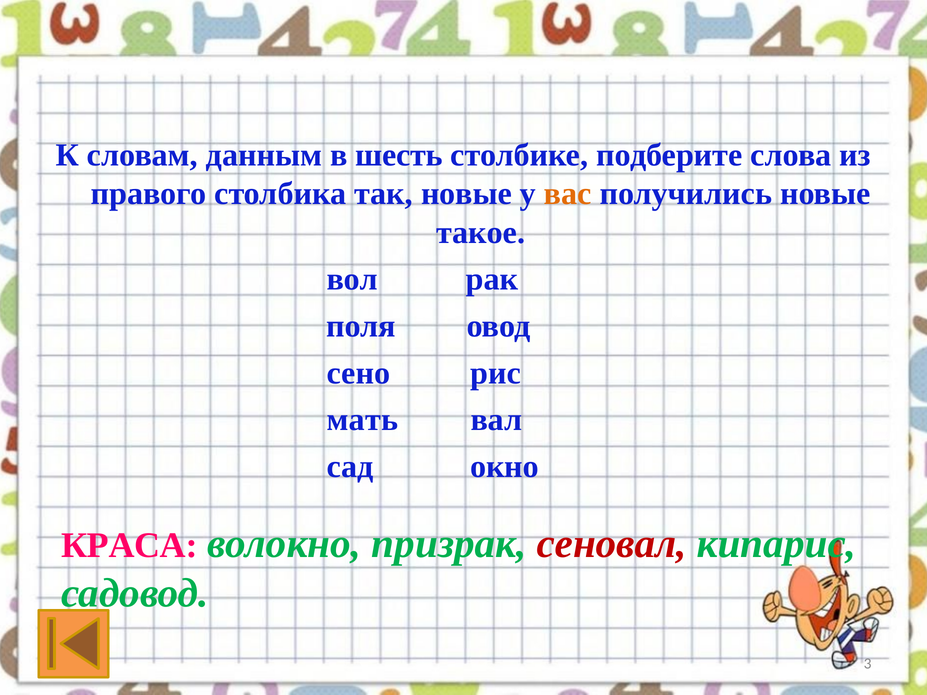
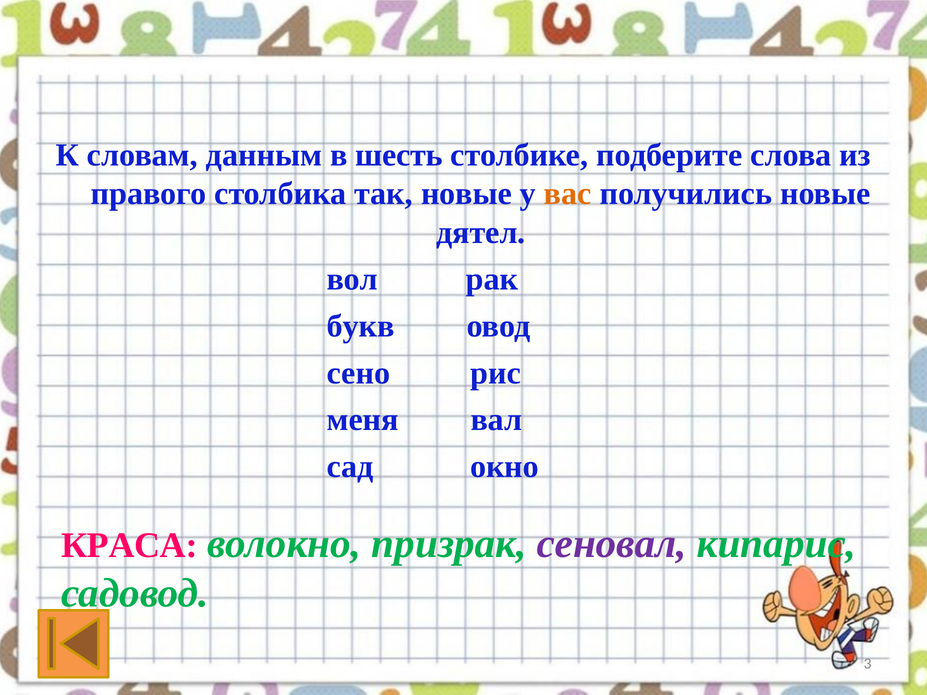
такое: такое -> дятел
поля: поля -> букв
мать: мать -> меня
сеновал colour: red -> purple
